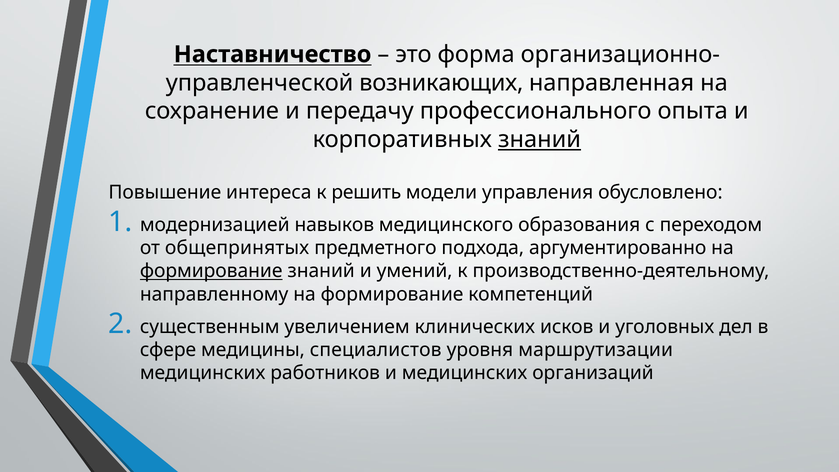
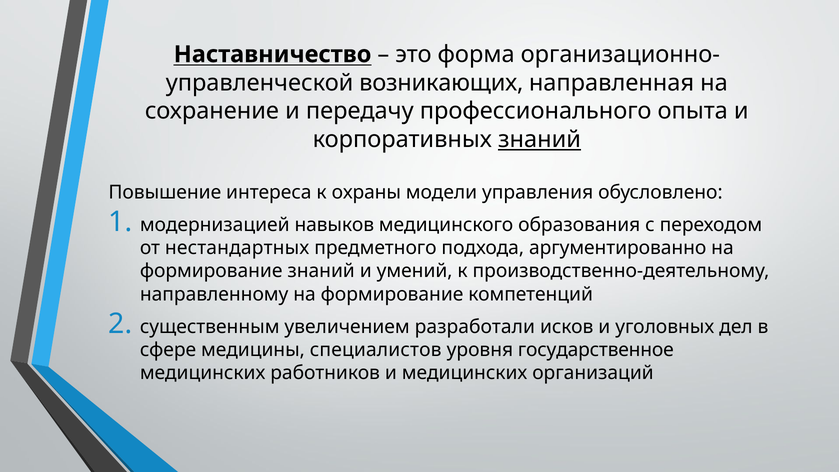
решить: решить -> охраны
общепринятых: общепринятых -> нестандартных
формирование at (211, 271) underline: present -> none
клинических: клинических -> разработали
маршрутизации: маршрутизации -> государственное
